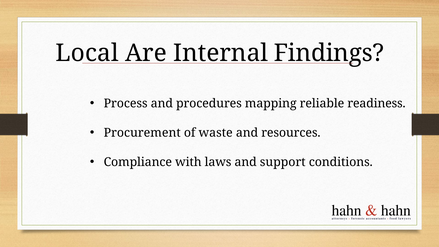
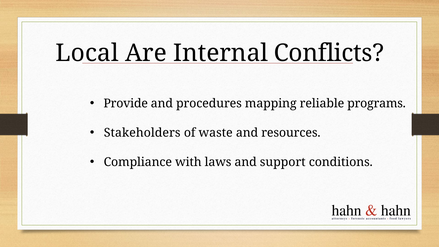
Findings: Findings -> Conflicts
Process: Process -> Provide
readiness: readiness -> programs
Procurement: Procurement -> Stakeholders
